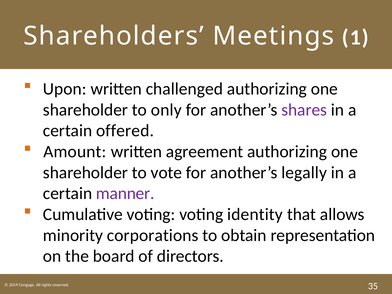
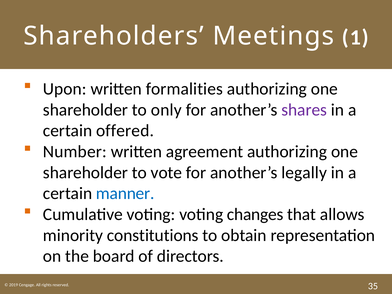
challenged: challenged -> formalities
Amount: Amount -> Number
manner colour: purple -> blue
identity: identity -> changes
corporations: corporations -> constitutions
